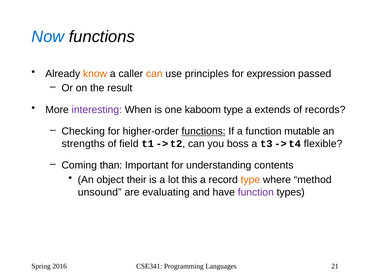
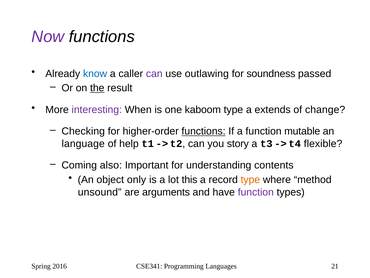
Now colour: blue -> purple
know colour: orange -> blue
can at (154, 73) colour: orange -> purple
principles: principles -> outlawing
expression: expression -> soundness
the underline: none -> present
records: records -> change
strengths: strengths -> language
field: field -> help
boss: boss -> story
than: than -> also
their: their -> only
evaluating: evaluating -> arguments
